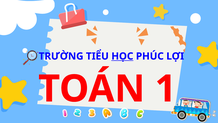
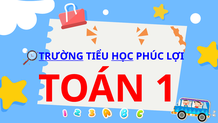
TRƯỜNG underline: none -> present
